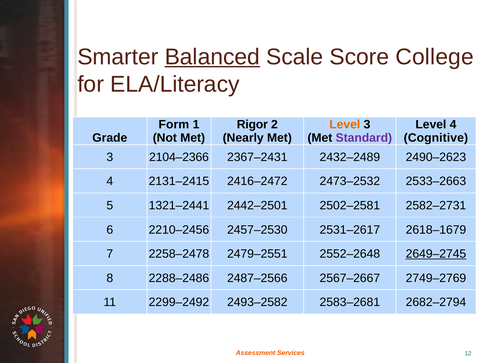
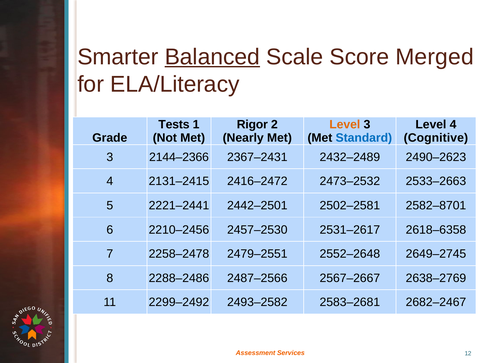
College: College -> Merged
Form: Form -> Tests
Standard colour: purple -> blue
2104–2366: 2104–2366 -> 2144–2366
1321–2441: 1321–2441 -> 2221–2441
2582–2731: 2582–2731 -> 2582–8701
2618–1679: 2618–1679 -> 2618–6358
2649–2745 underline: present -> none
2749–2769: 2749–2769 -> 2638–2769
2682–2794: 2682–2794 -> 2682–2467
